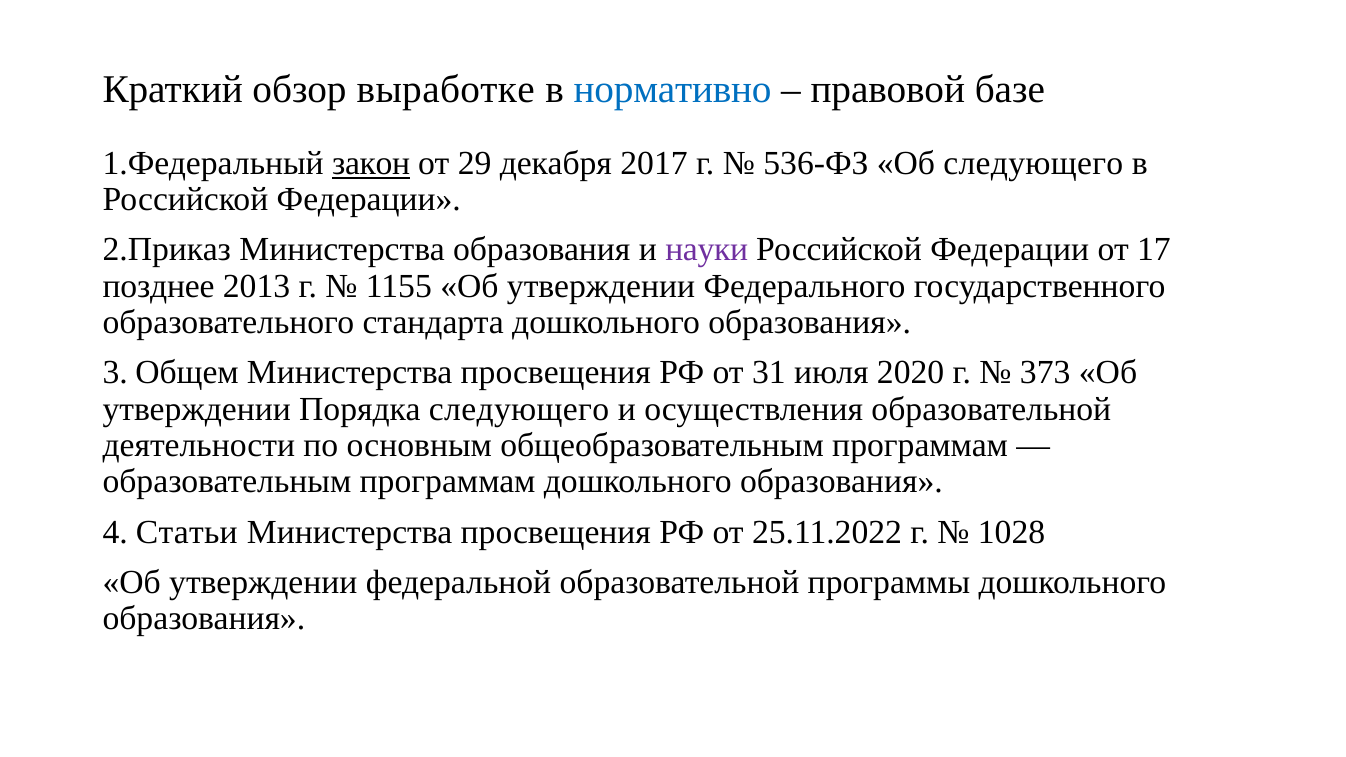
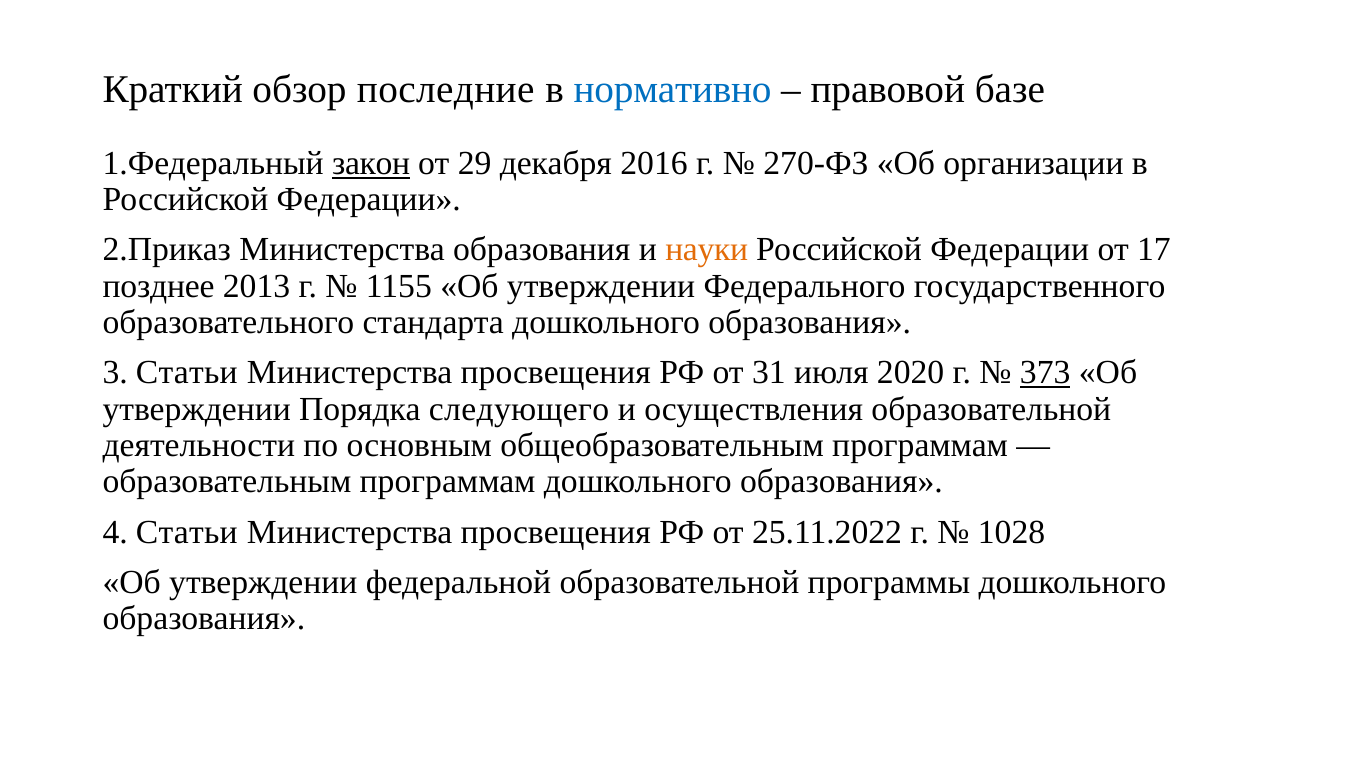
выработке: выработке -> последние
2017: 2017 -> 2016
536-ФЗ: 536-ФЗ -> 270-ФЗ
Об следующего: следующего -> организации
науки colour: purple -> orange
3 Общем: Общем -> Статьи
373 underline: none -> present
